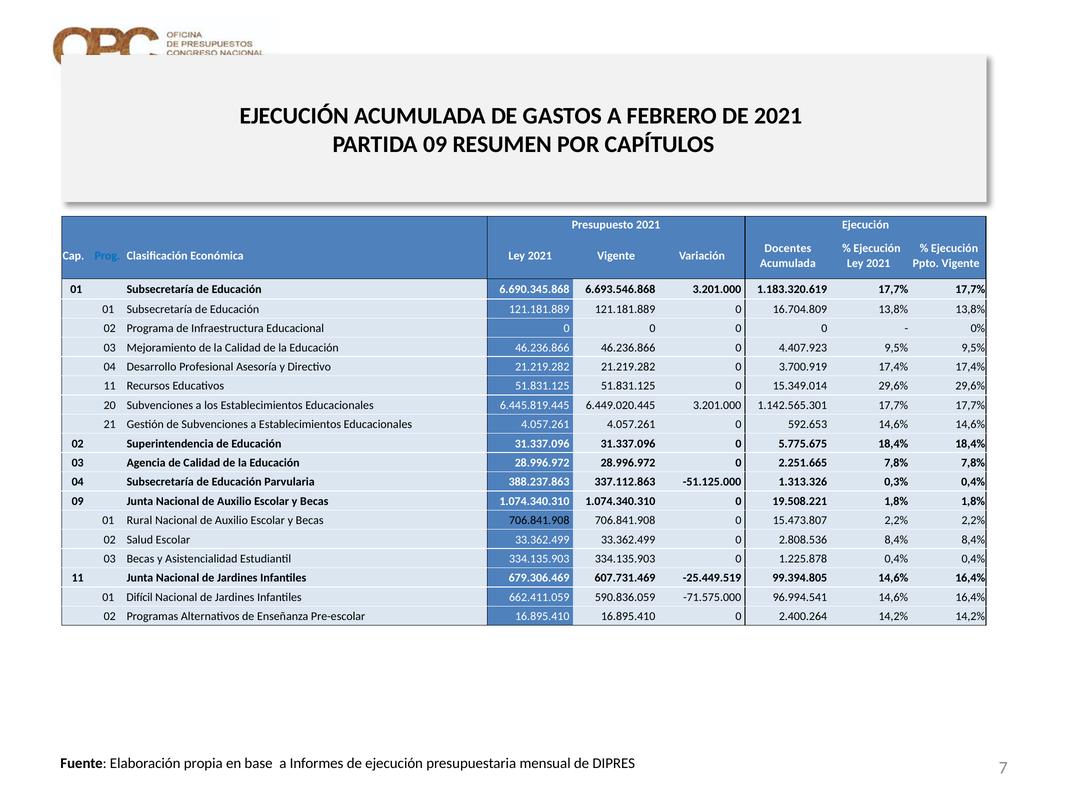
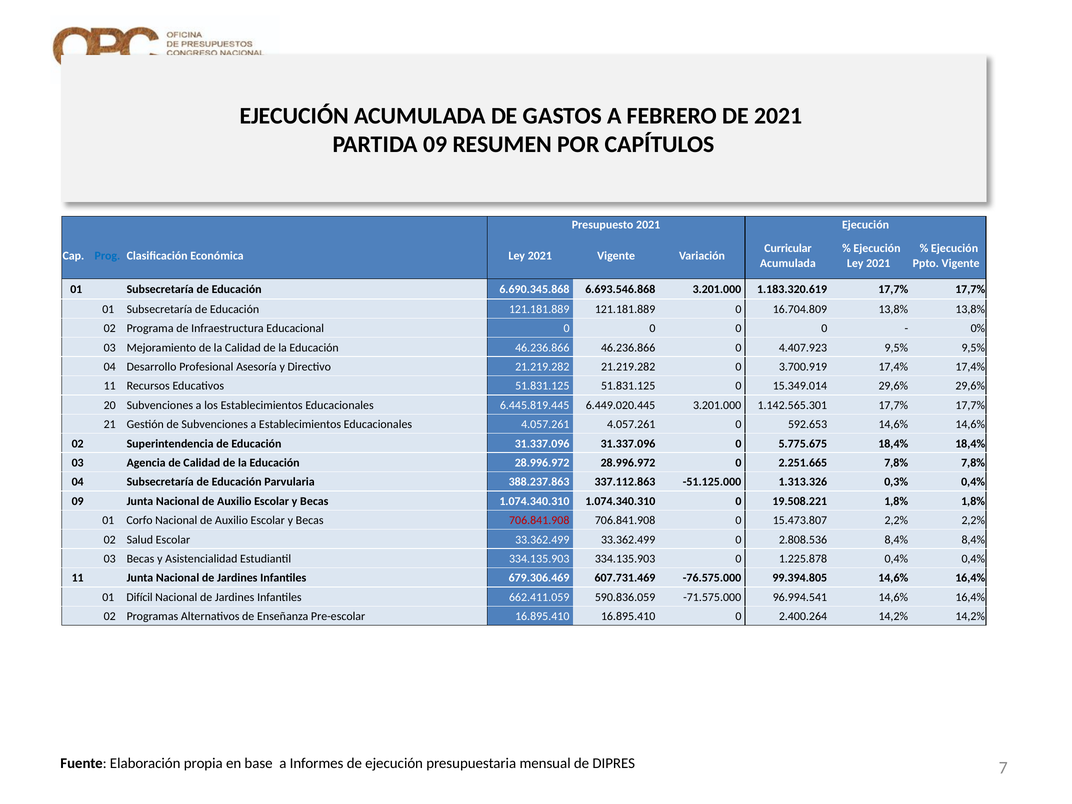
Docentes: Docentes -> Curricular
Rural: Rural -> Corfo
706.841.908 at (539, 520) colour: black -> red
-25.449.519: -25.449.519 -> -76.575.000
